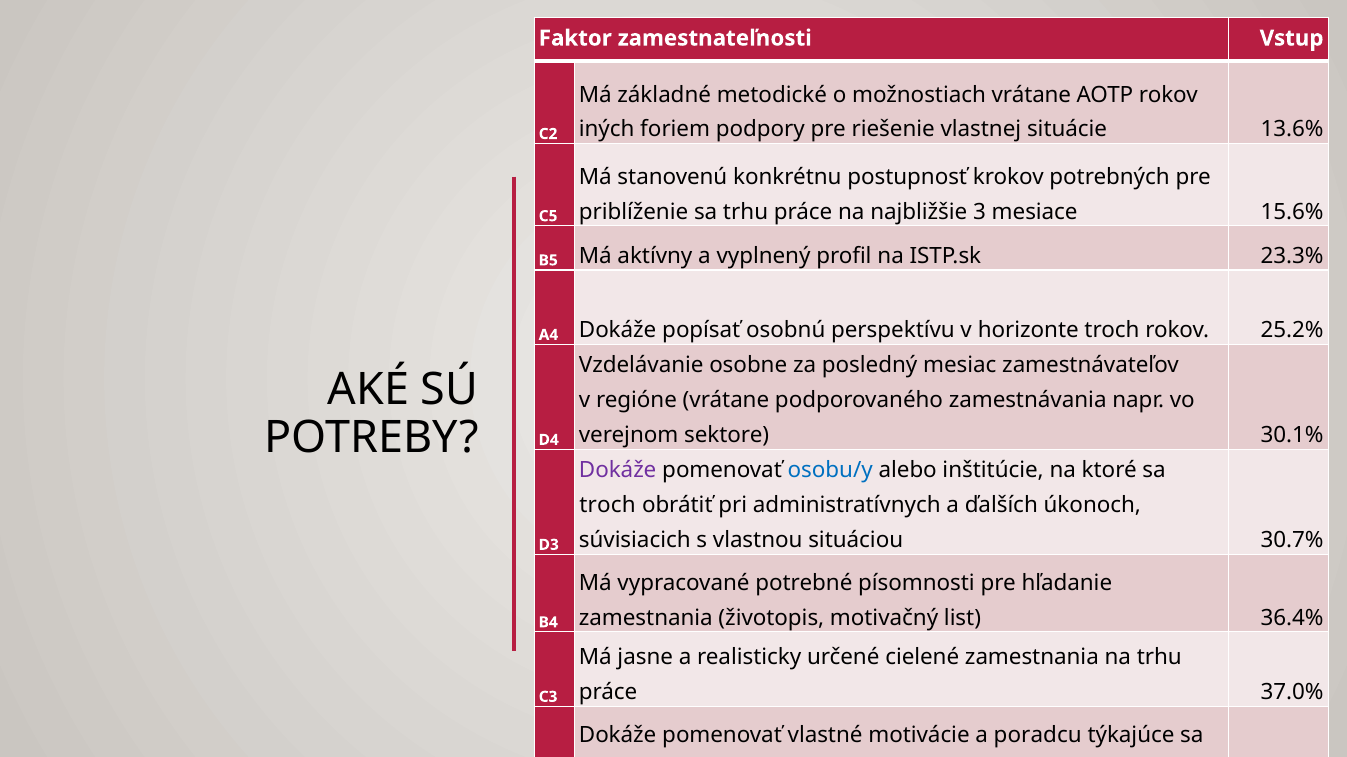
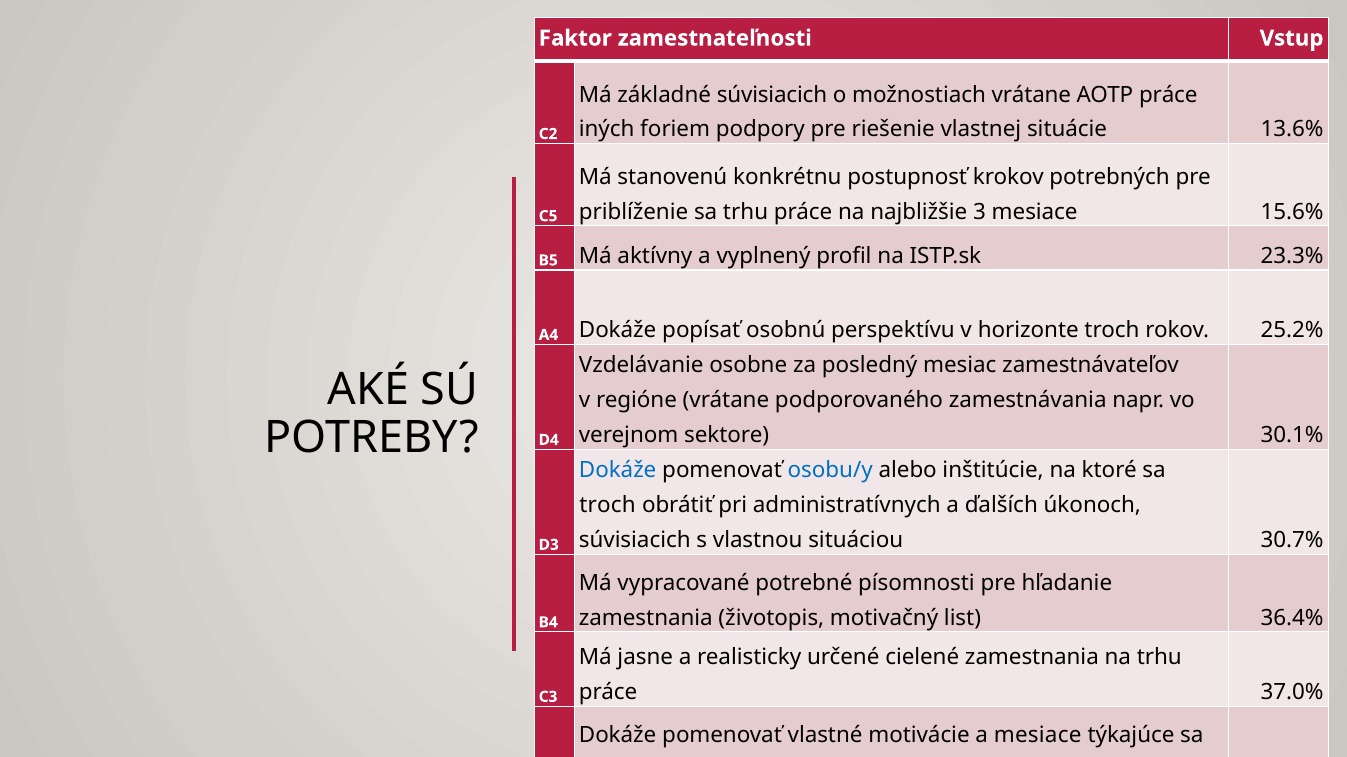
základné metodické: metodické -> súvisiacich
AOTP rokov: rokov -> práce
Dokáže at (618, 471) colour: purple -> blue
a poradcu: poradcu -> mesiace
